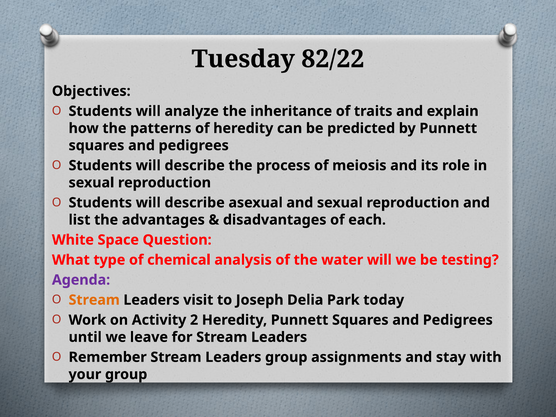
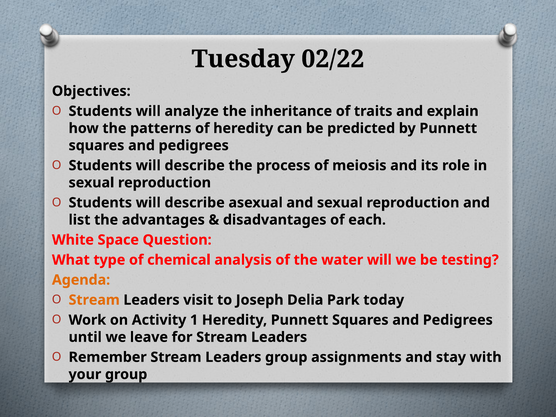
82/22: 82/22 -> 02/22
Agenda colour: purple -> orange
2: 2 -> 1
